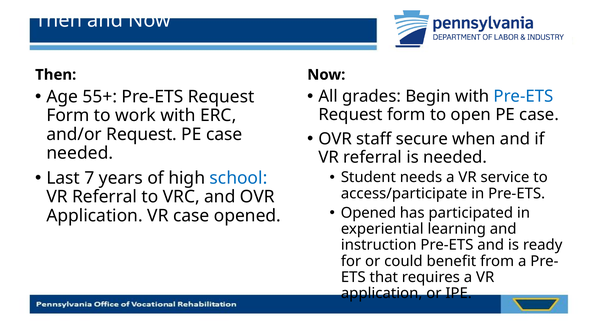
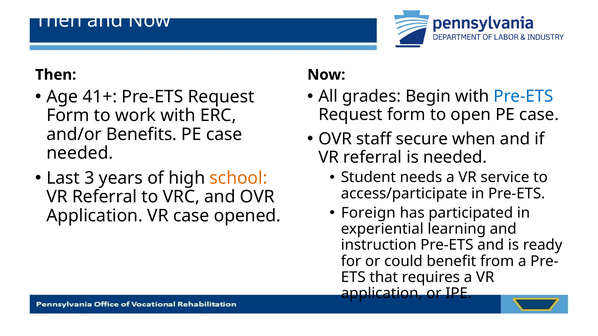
55+: 55+ -> 41+
and/or Request: Request -> Benefits
7: 7 -> 3
school colour: blue -> orange
Opened at (368, 213): Opened -> Foreign
